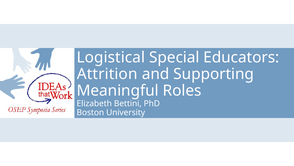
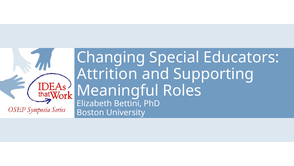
Logistical: Logistical -> Changing
